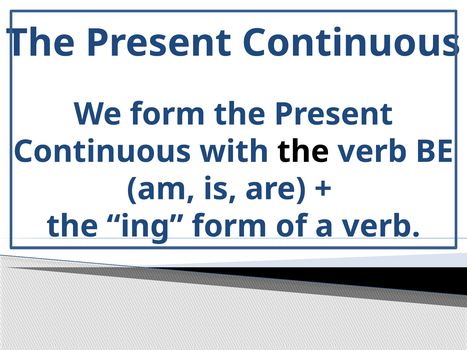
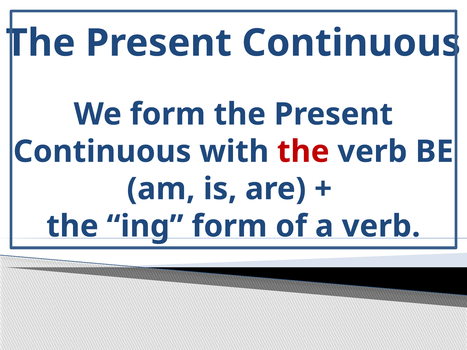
the at (303, 152) colour: black -> red
